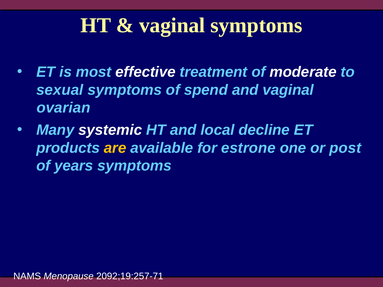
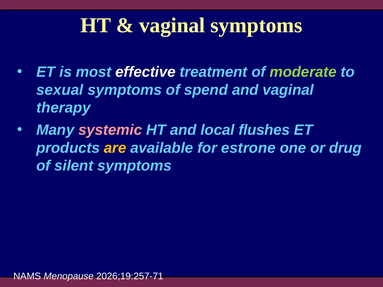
moderate colour: white -> light green
ovarian: ovarian -> therapy
systemic colour: white -> pink
decline: decline -> flushes
post: post -> drug
years: years -> silent
2092;19:257-71: 2092;19:257-71 -> 2026;19:257-71
